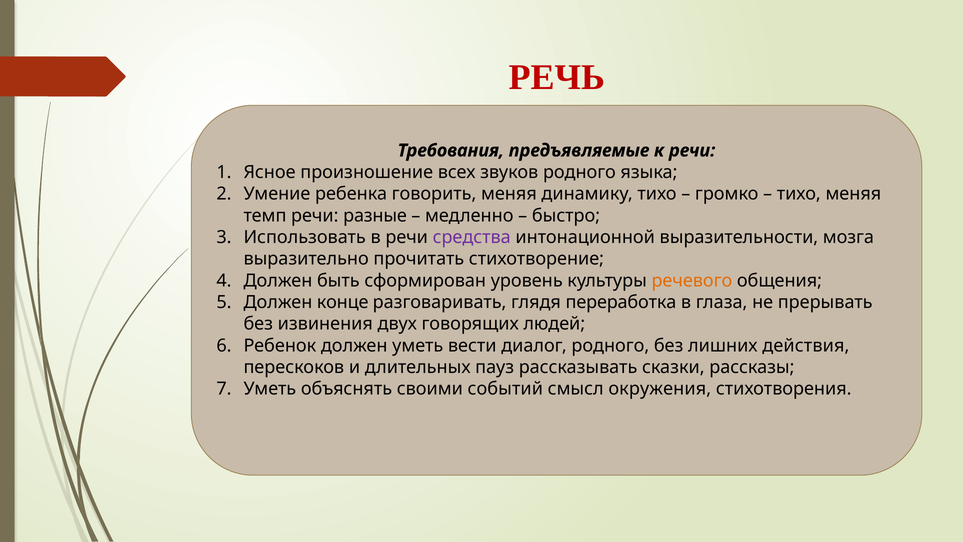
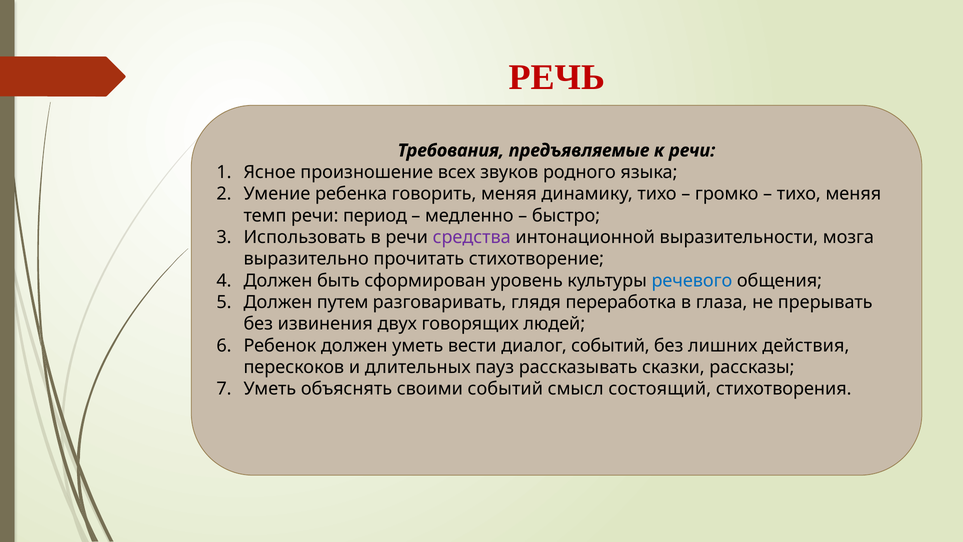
разные: разные -> период
речевого colour: orange -> blue
конце: конце -> путем
диалог родного: родного -> событий
окружения: окружения -> состоящий
